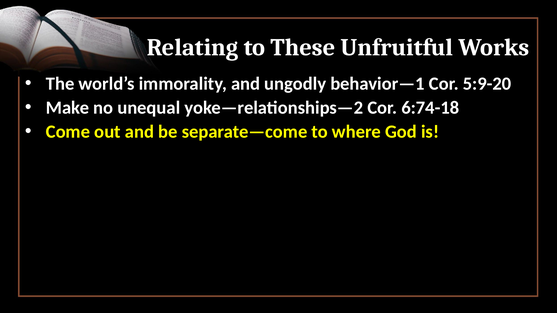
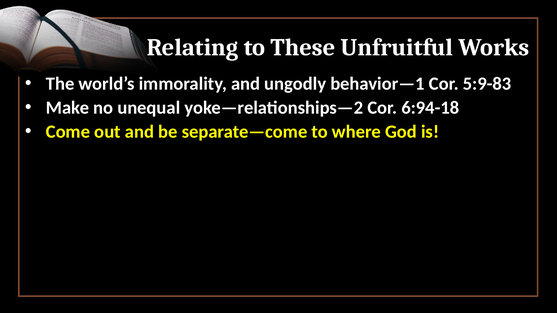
5:9-20: 5:9-20 -> 5:9-83
6:74-18: 6:74-18 -> 6:94-18
